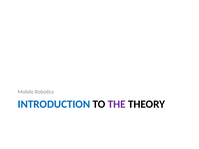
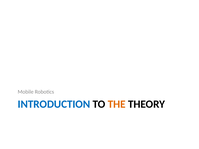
THE colour: purple -> orange
